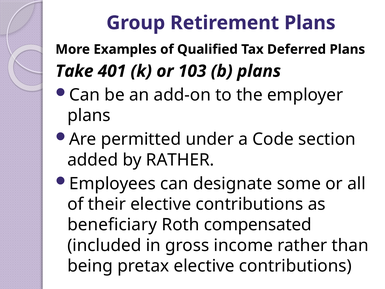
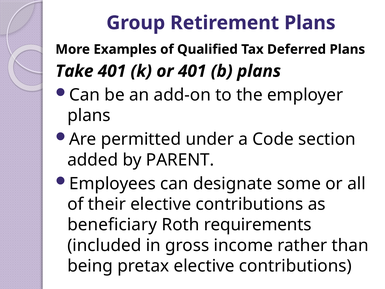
or 103: 103 -> 401
by RATHER: RATHER -> PARENT
compensated: compensated -> requirements
